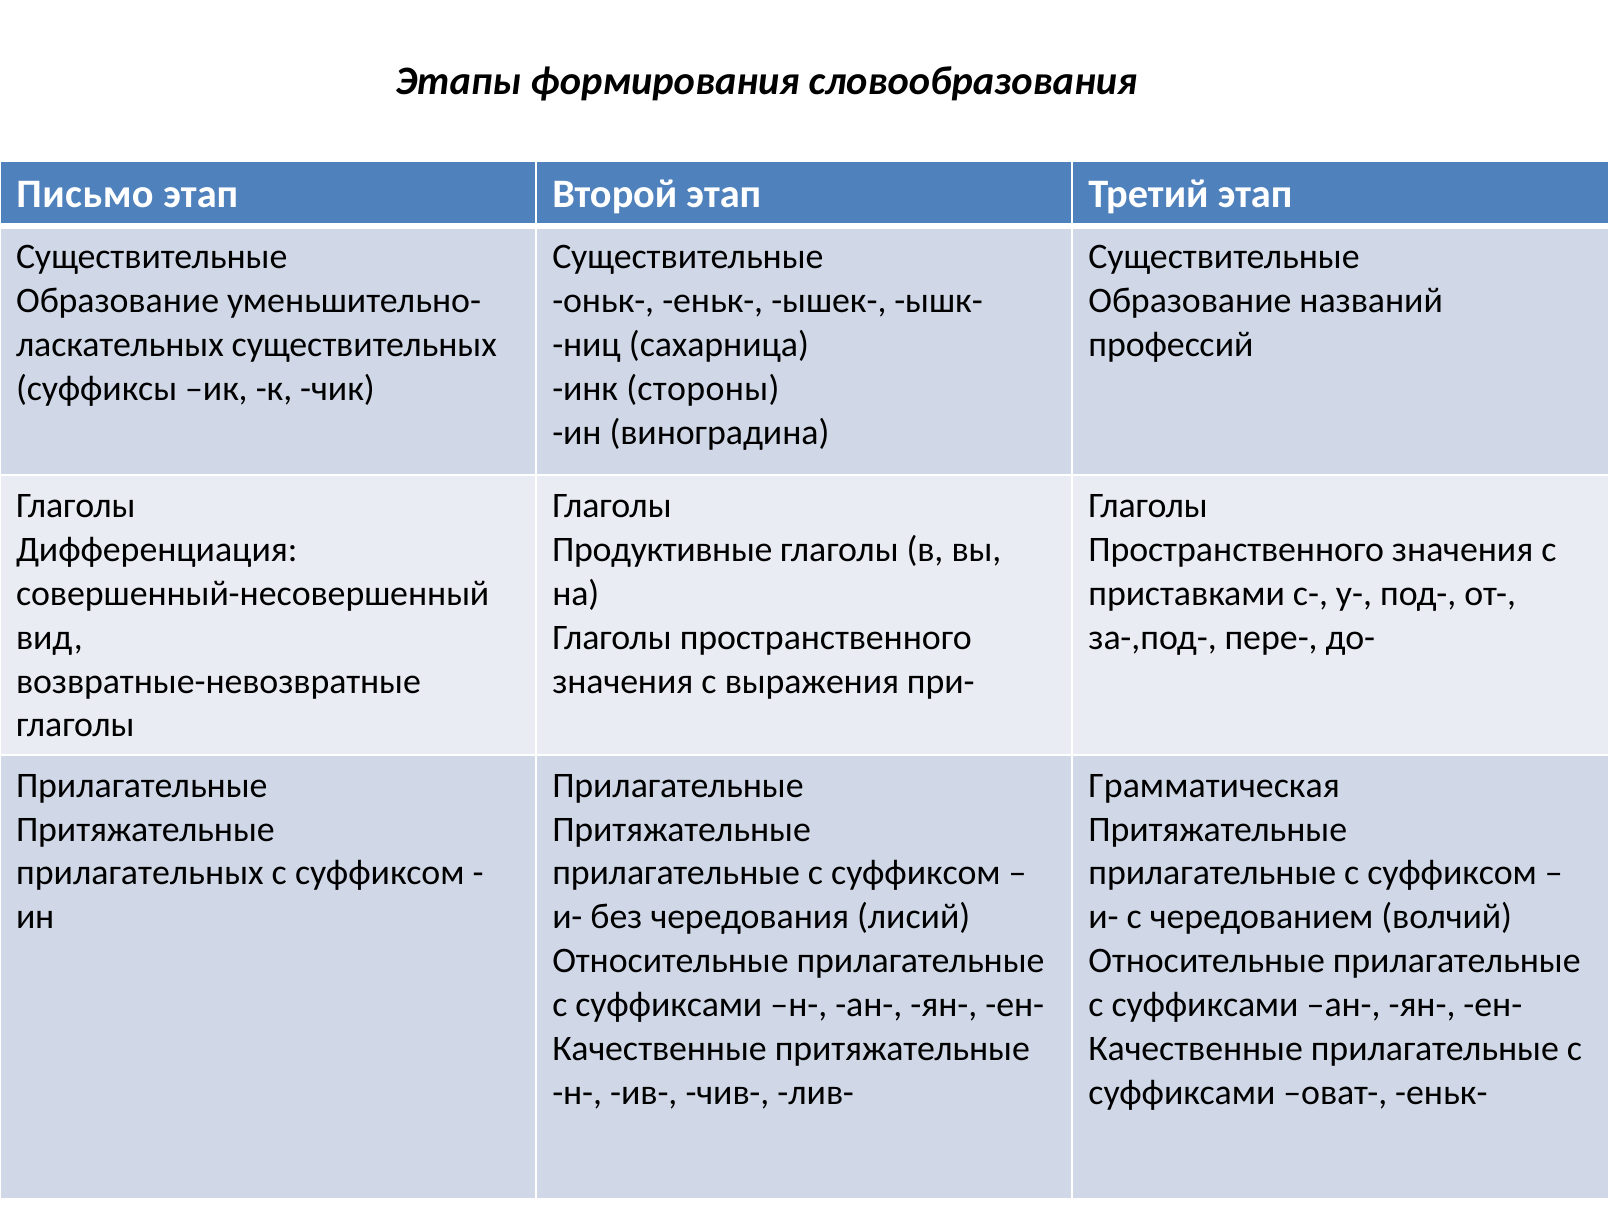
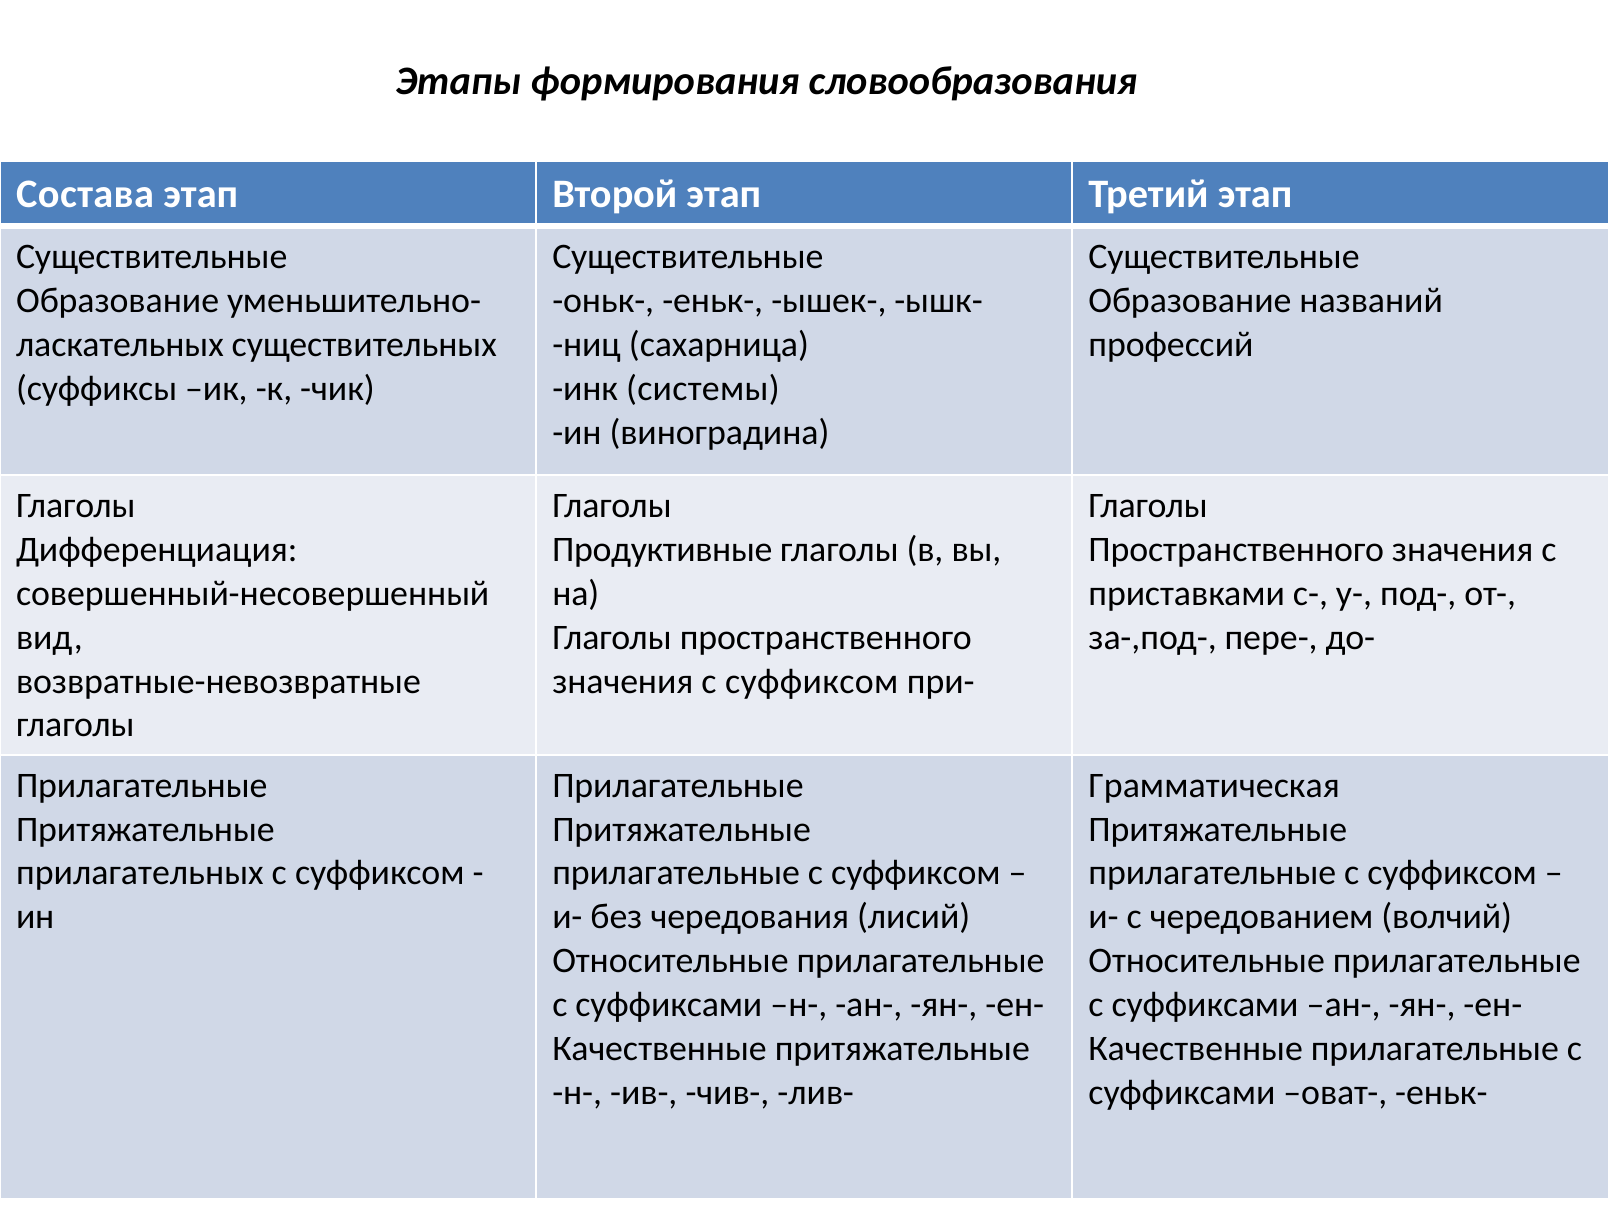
Письмо: Письмо -> Состава
стороны: стороны -> системы
значения с выражения: выражения -> суффиксом
